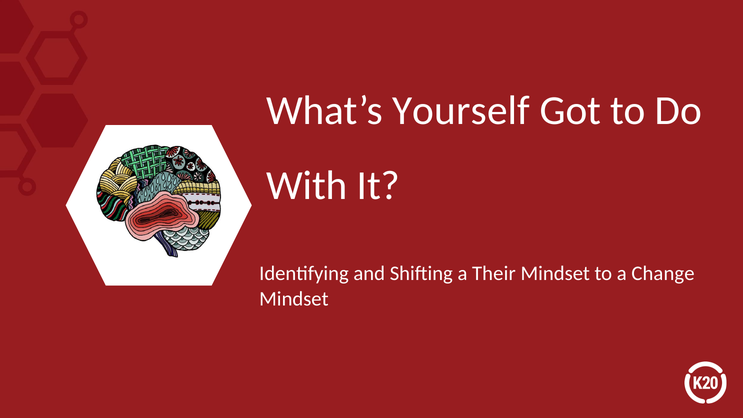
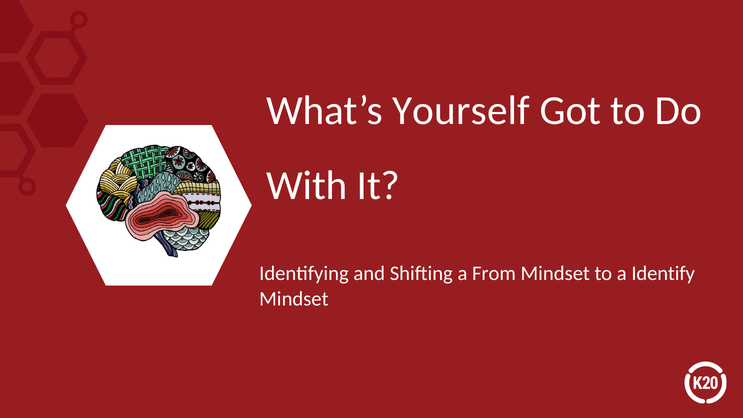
Their: Their -> From
Change: Change -> Identify
